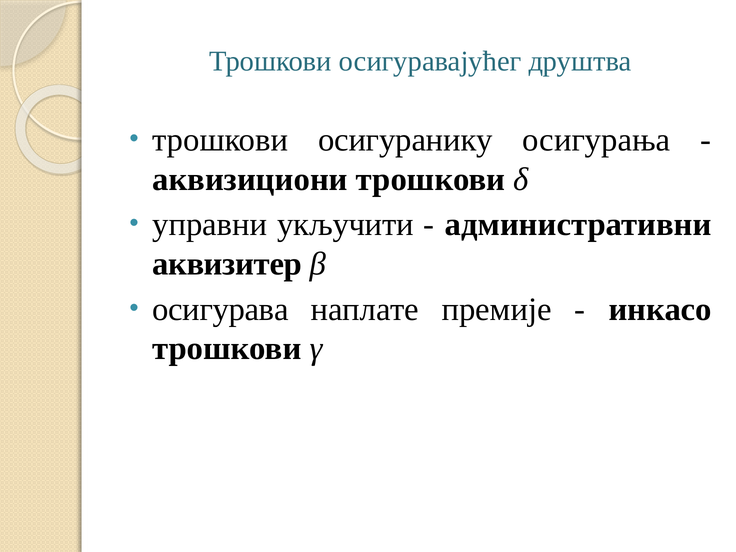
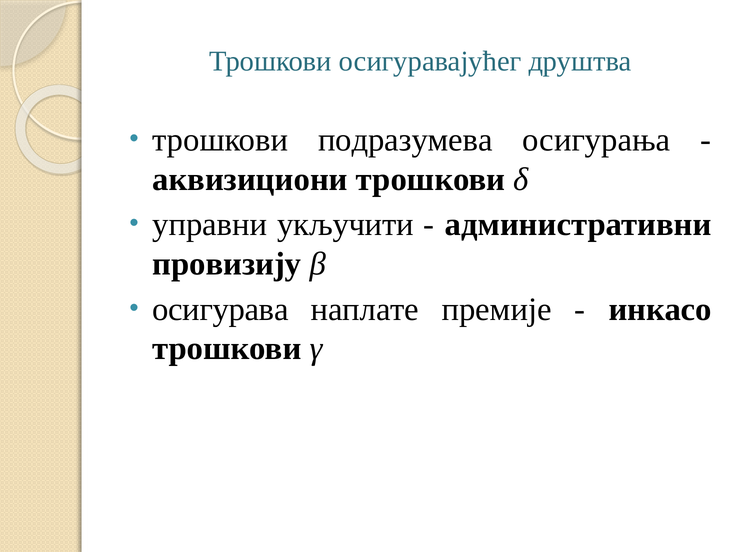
осигуранику: осигуранику -> подразумева
аквизитер: аквизитер -> провизију
